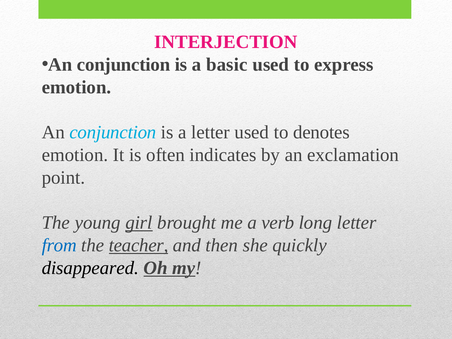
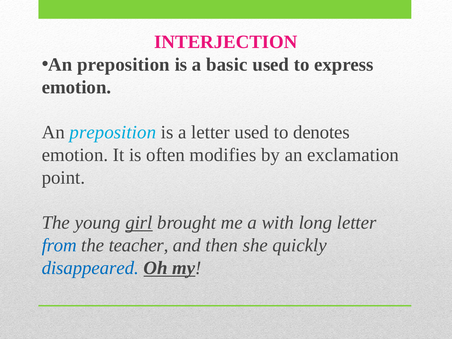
conjunction at (124, 65): conjunction -> preposition
conjunction at (113, 132): conjunction -> preposition
indicates: indicates -> modifies
verb: verb -> with
teacher underline: present -> none
disappeared colour: black -> blue
